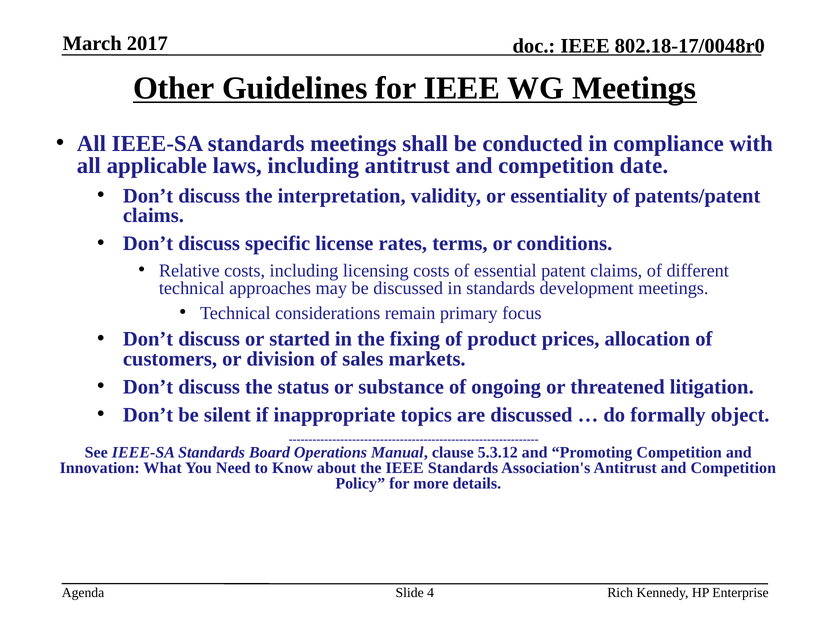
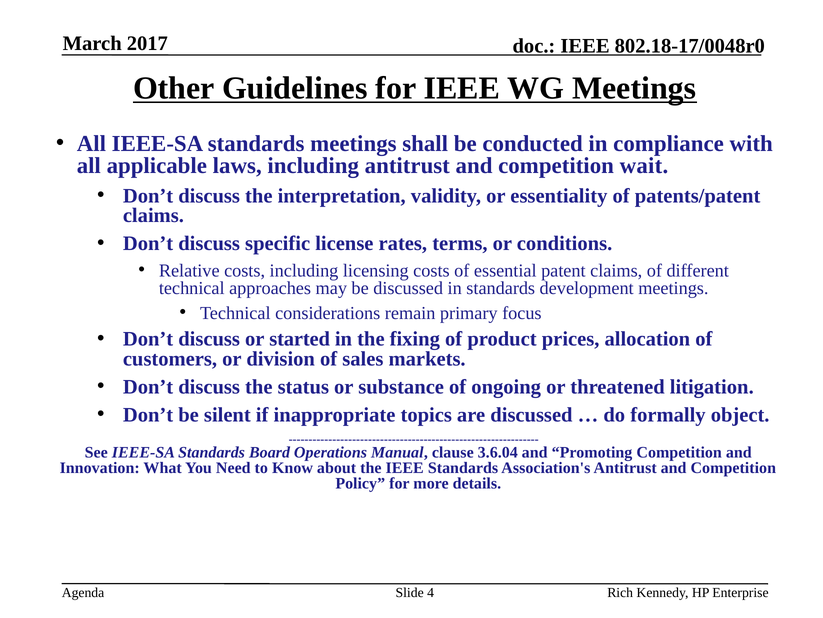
date: date -> wait
5.3.12: 5.3.12 -> 3.6.04
